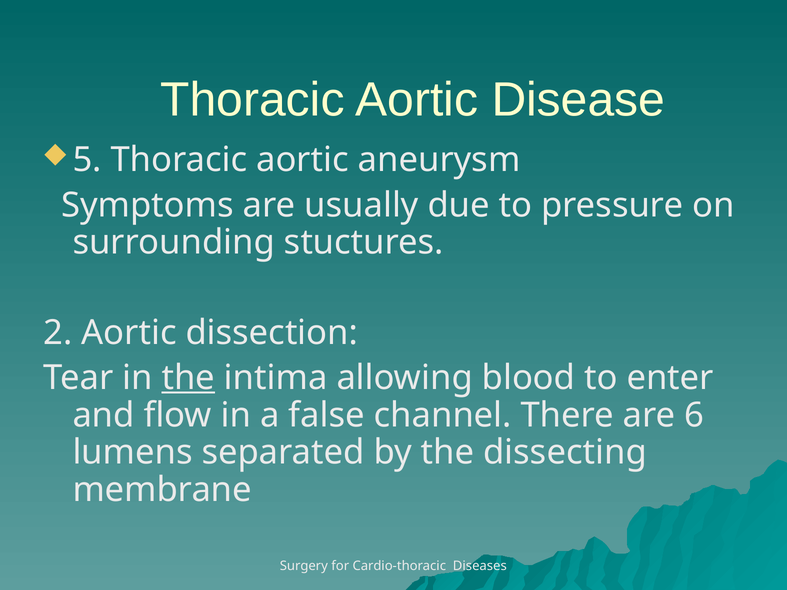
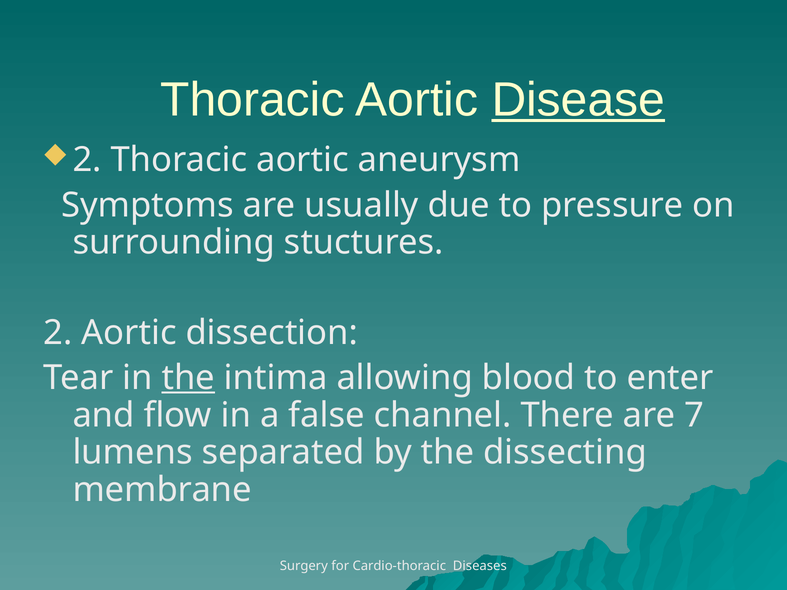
Disease underline: none -> present
5 at (87, 160): 5 -> 2
6: 6 -> 7
